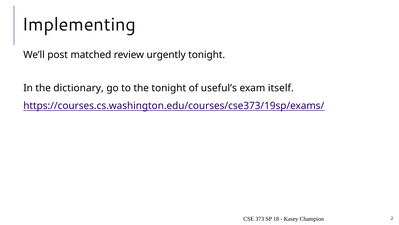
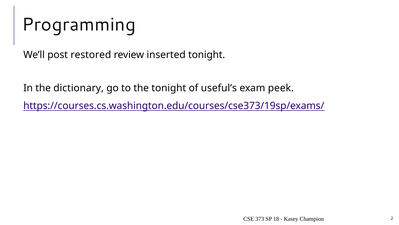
Implementing: Implementing -> Programming
matched: matched -> restored
urgently: urgently -> inserted
itself: itself -> peek
